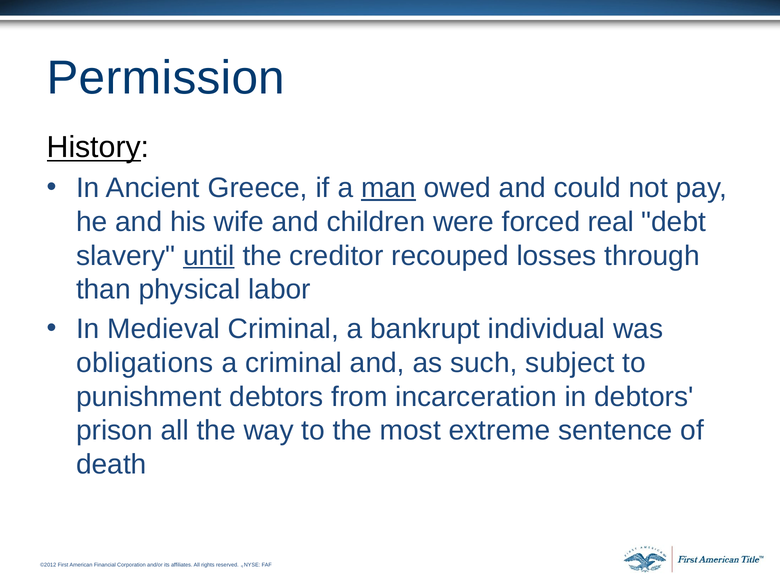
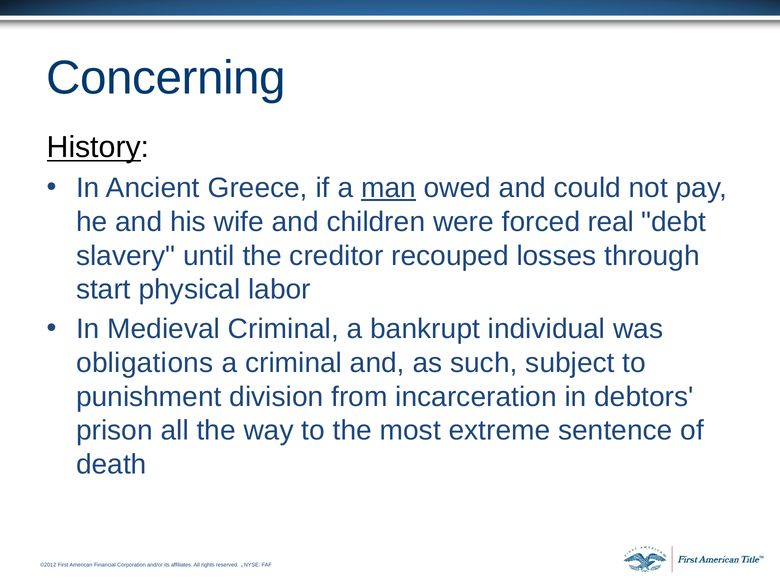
Permission: Permission -> Concerning
until underline: present -> none
than: than -> start
punishment debtors: debtors -> division
